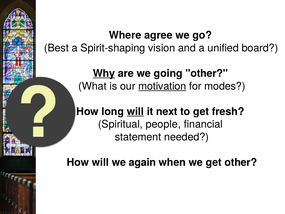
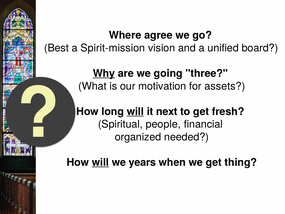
Spirit-shaping: Spirit-shaping -> Spirit-mission
going other: other -> three
motivation underline: present -> none
modes: modes -> assets
statement: statement -> organized
will at (100, 162) underline: none -> present
again: again -> years
get other: other -> thing
